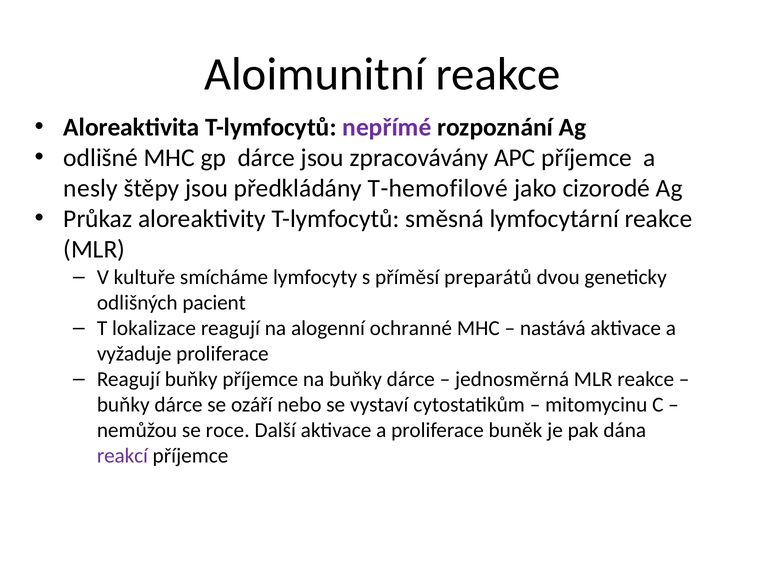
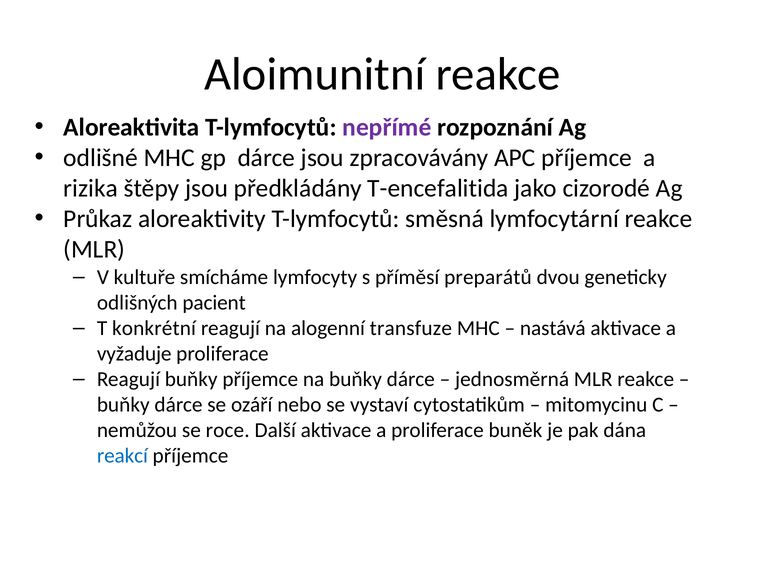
nesly: nesly -> rizika
T-hemofilové: T-hemofilové -> T-encefalitida
lokalizace: lokalizace -> konkrétní
ochranné: ochranné -> transfuze
reakcí colour: purple -> blue
